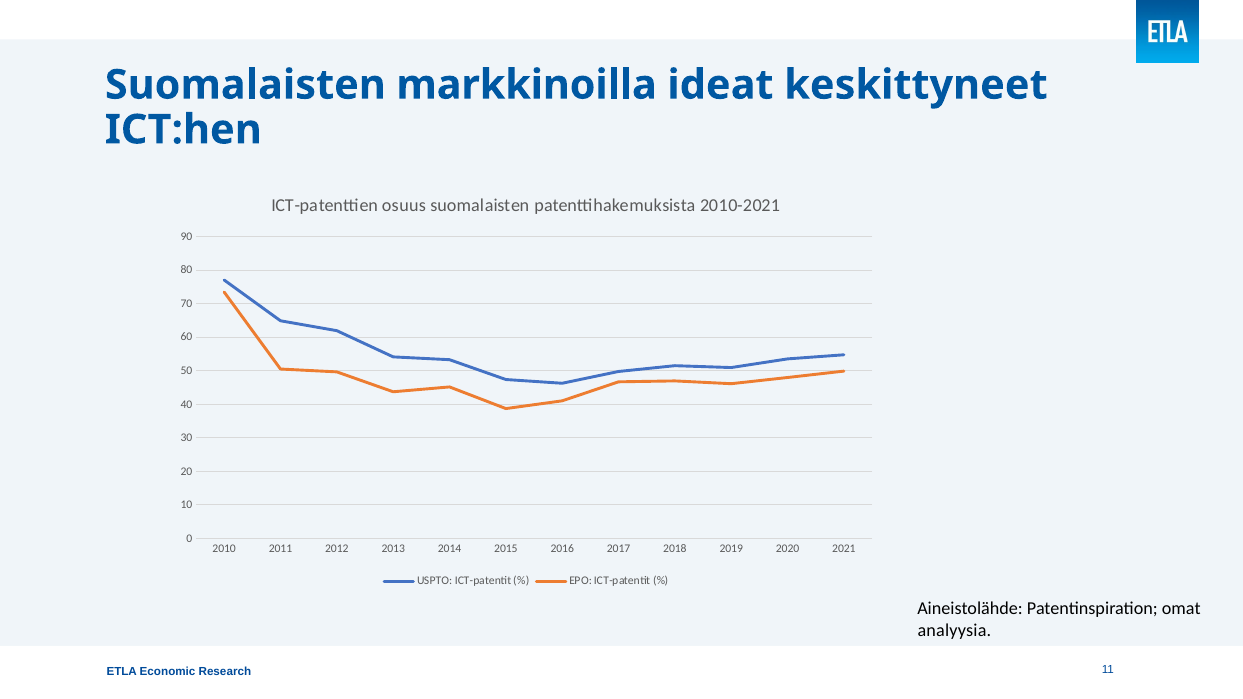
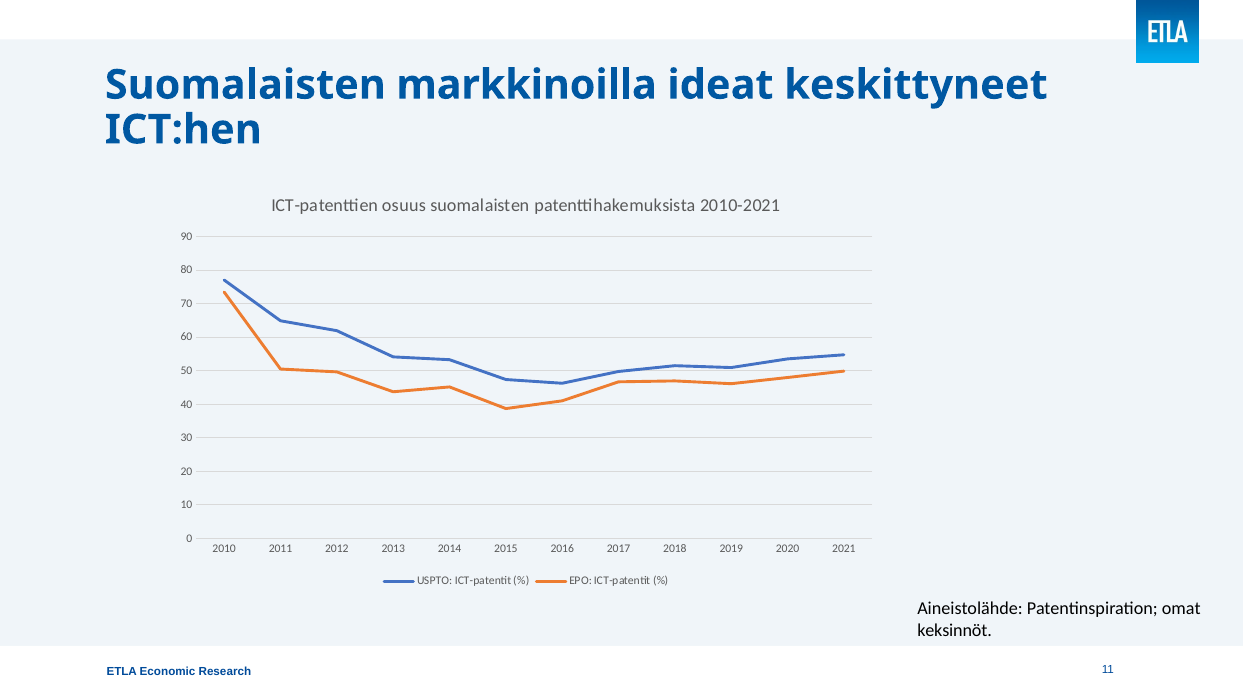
analyysia: analyysia -> keksinnöt
